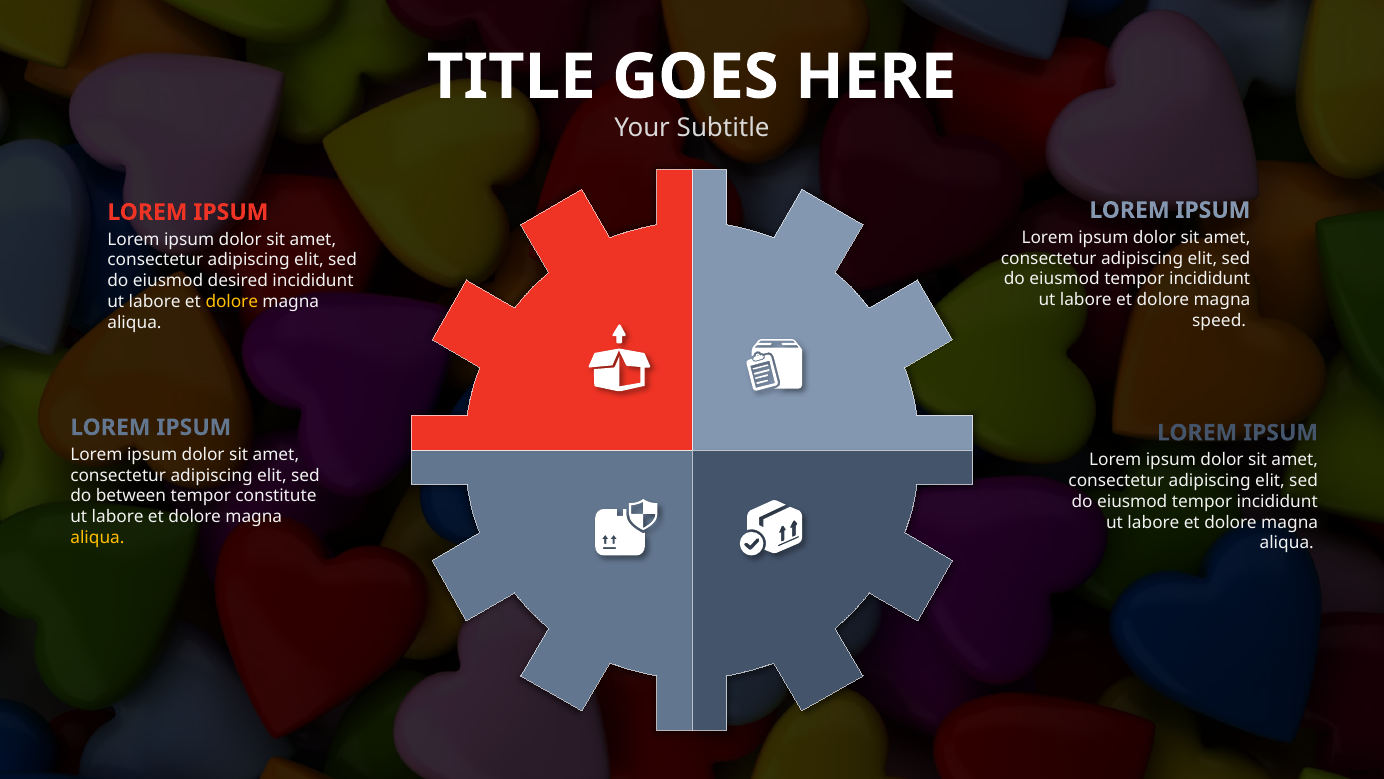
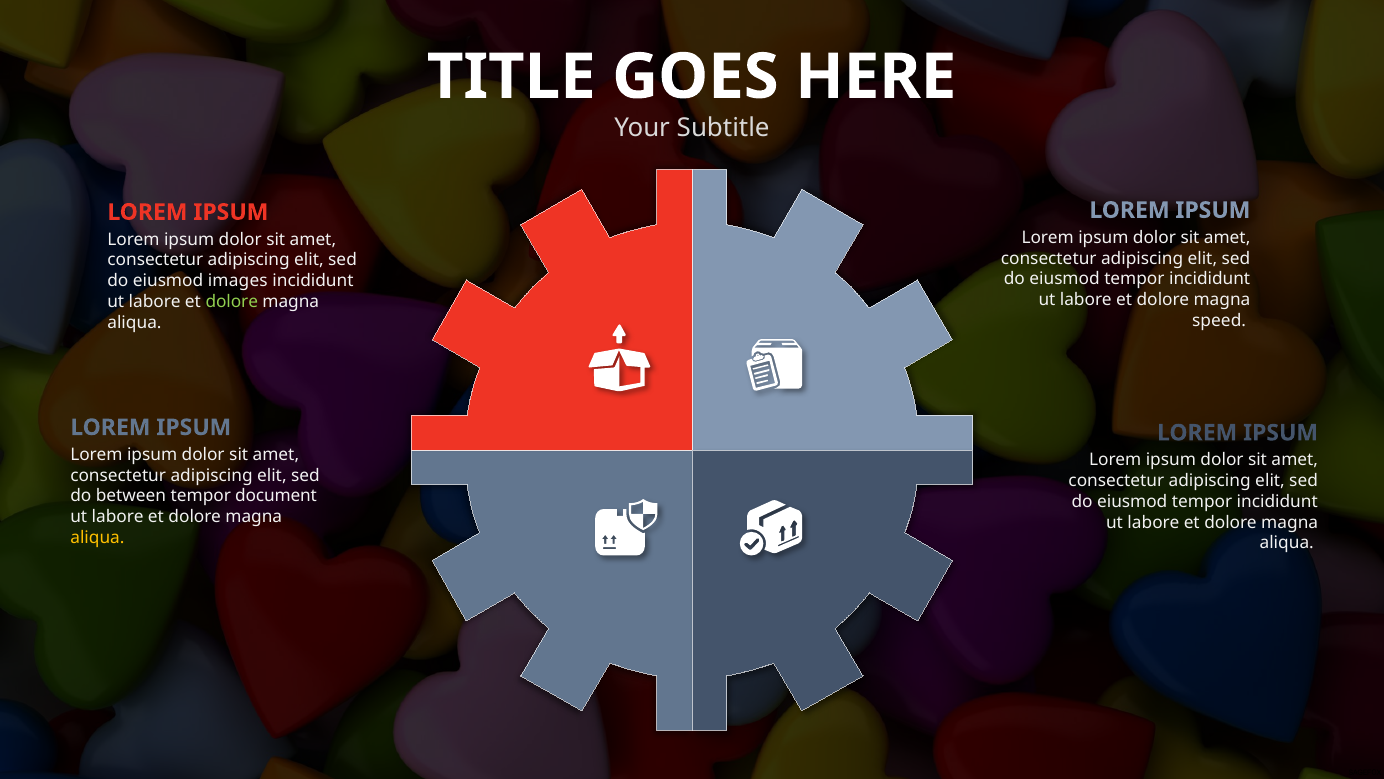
desired: desired -> images
dolore at (232, 302) colour: yellow -> light green
constitute: constitute -> document
